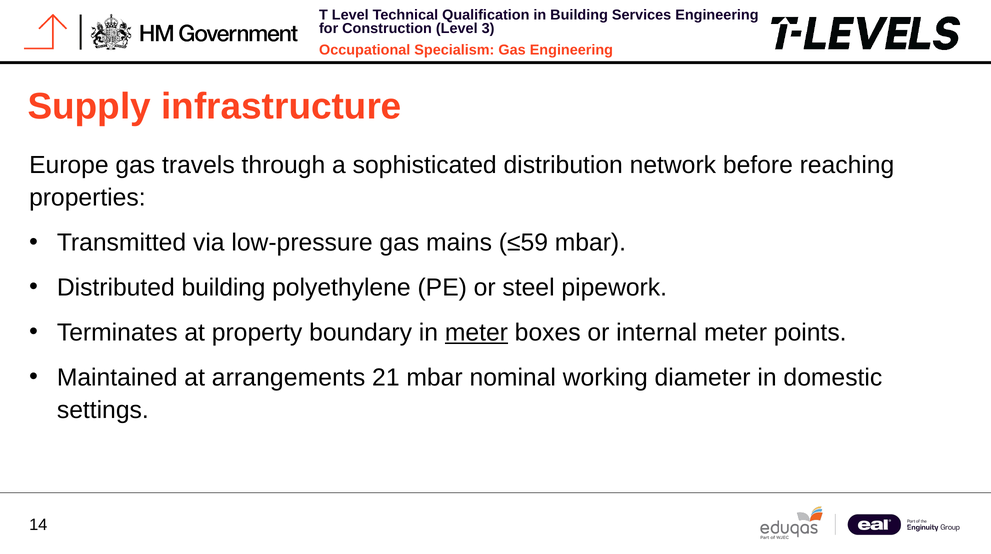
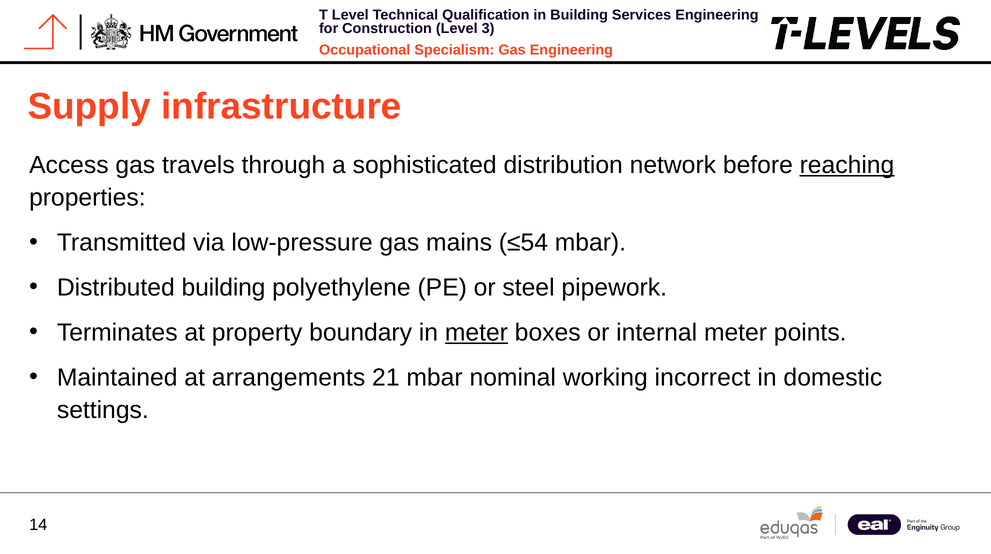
Europe: Europe -> Access
reaching underline: none -> present
≤59: ≤59 -> ≤54
diameter: diameter -> incorrect
